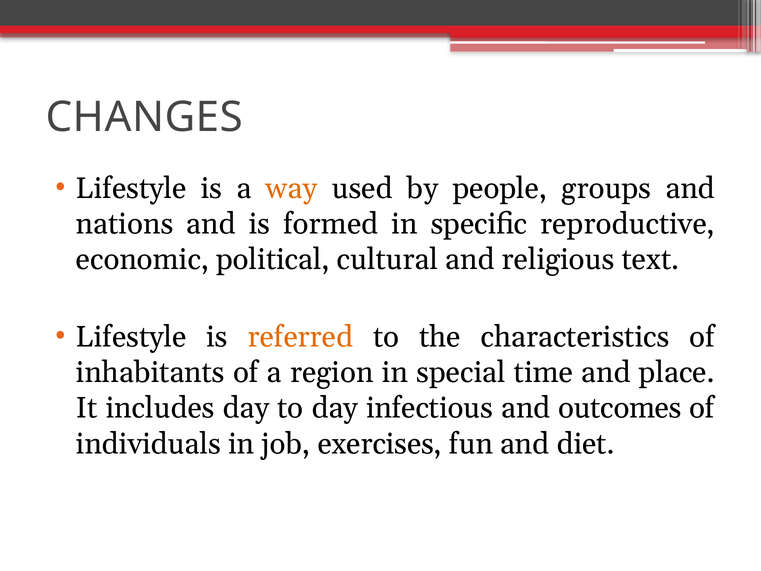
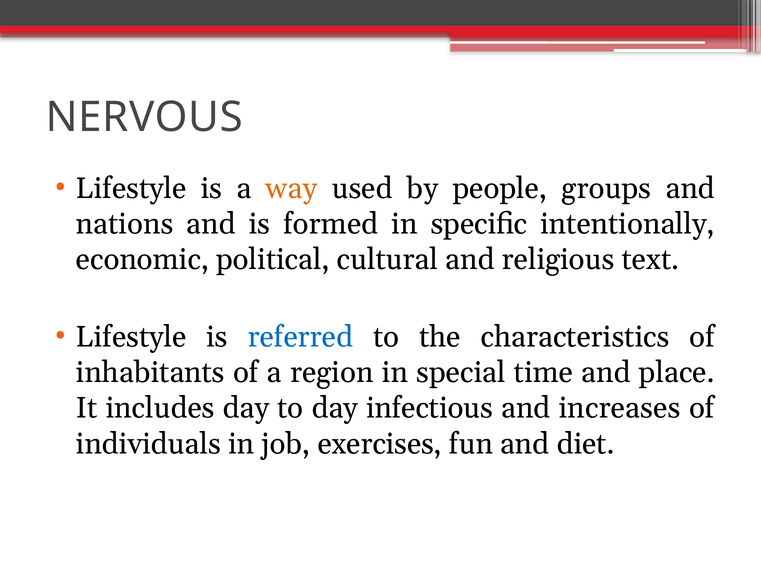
CHANGES: CHANGES -> NERVOUS
reproductive: reproductive -> intentionally
referred colour: orange -> blue
outcomes: outcomes -> increases
